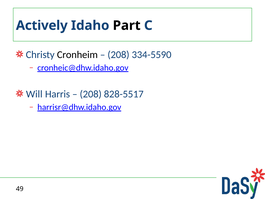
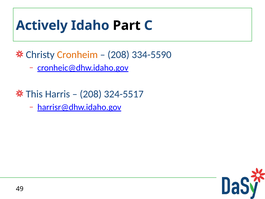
Cronheim colour: black -> orange
Will: Will -> This
828-5517: 828-5517 -> 324-5517
